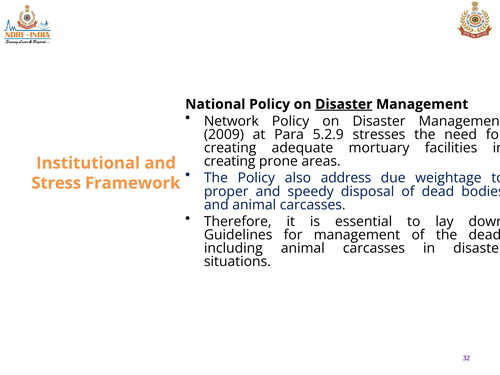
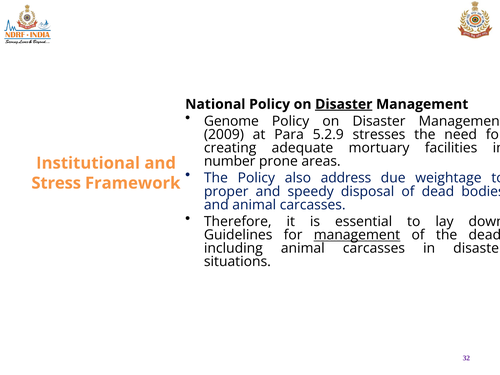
Network: Network -> Genome
creating at (230, 161): creating -> number
management at (357, 235) underline: none -> present
